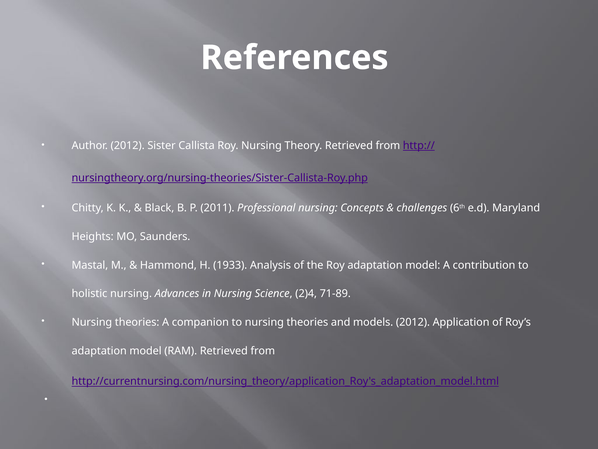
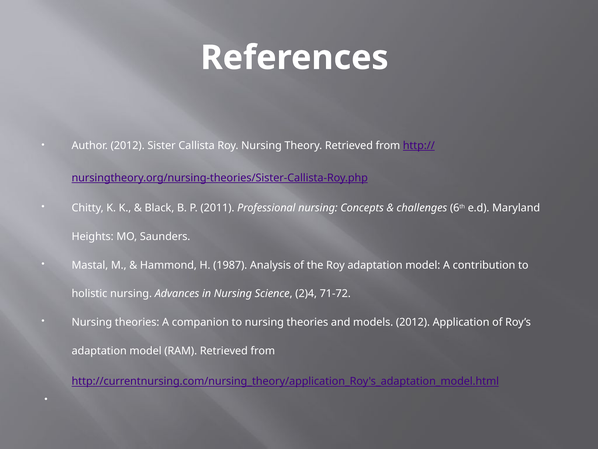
1933: 1933 -> 1987
71-89: 71-89 -> 71-72
